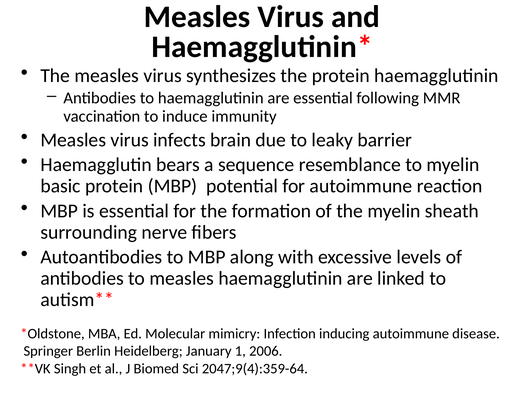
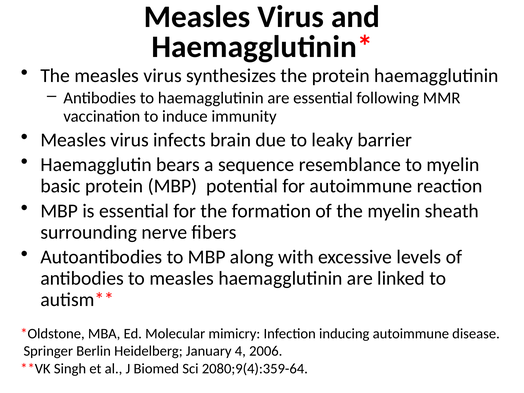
1: 1 -> 4
2047;9(4):359-64: 2047;9(4):359-64 -> 2080;9(4):359-64
